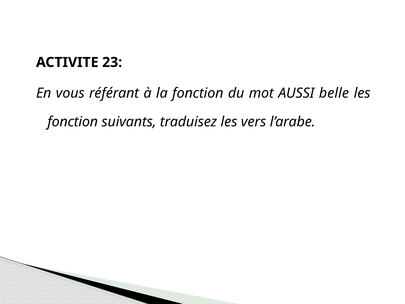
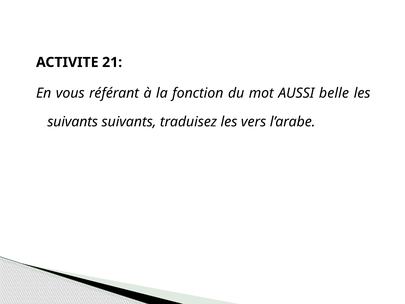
23: 23 -> 21
fonction at (73, 122): fonction -> suivants
